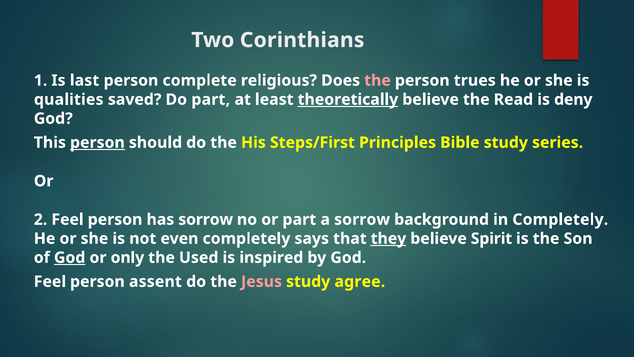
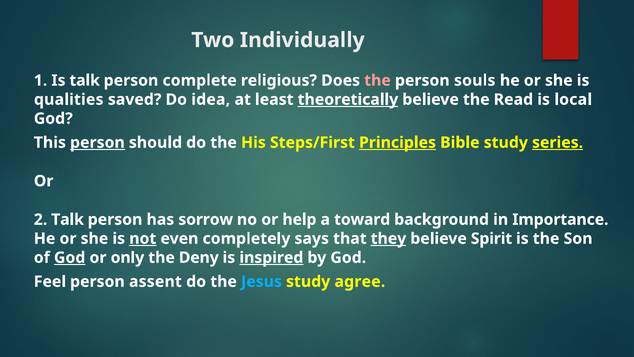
Corinthians: Corinthians -> Individually
Is last: last -> talk
trues: trues -> souls
Do part: part -> idea
deny: deny -> local
Principles underline: none -> present
series underline: none -> present
2 Feel: Feel -> Talk
or part: part -> help
a sorrow: sorrow -> toward
in Completely: Completely -> Importance
not underline: none -> present
Used: Used -> Deny
inspired underline: none -> present
Jesus colour: pink -> light blue
